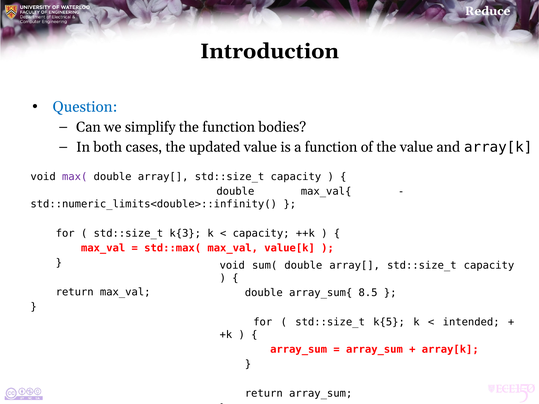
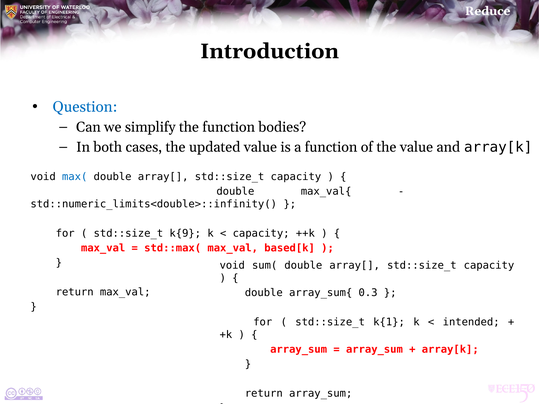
max( colour: purple -> blue
k{3: k{3 -> k{9
value[k: value[k -> based[k
8.5: 8.5 -> 0.3
k{5: k{5 -> k{1
